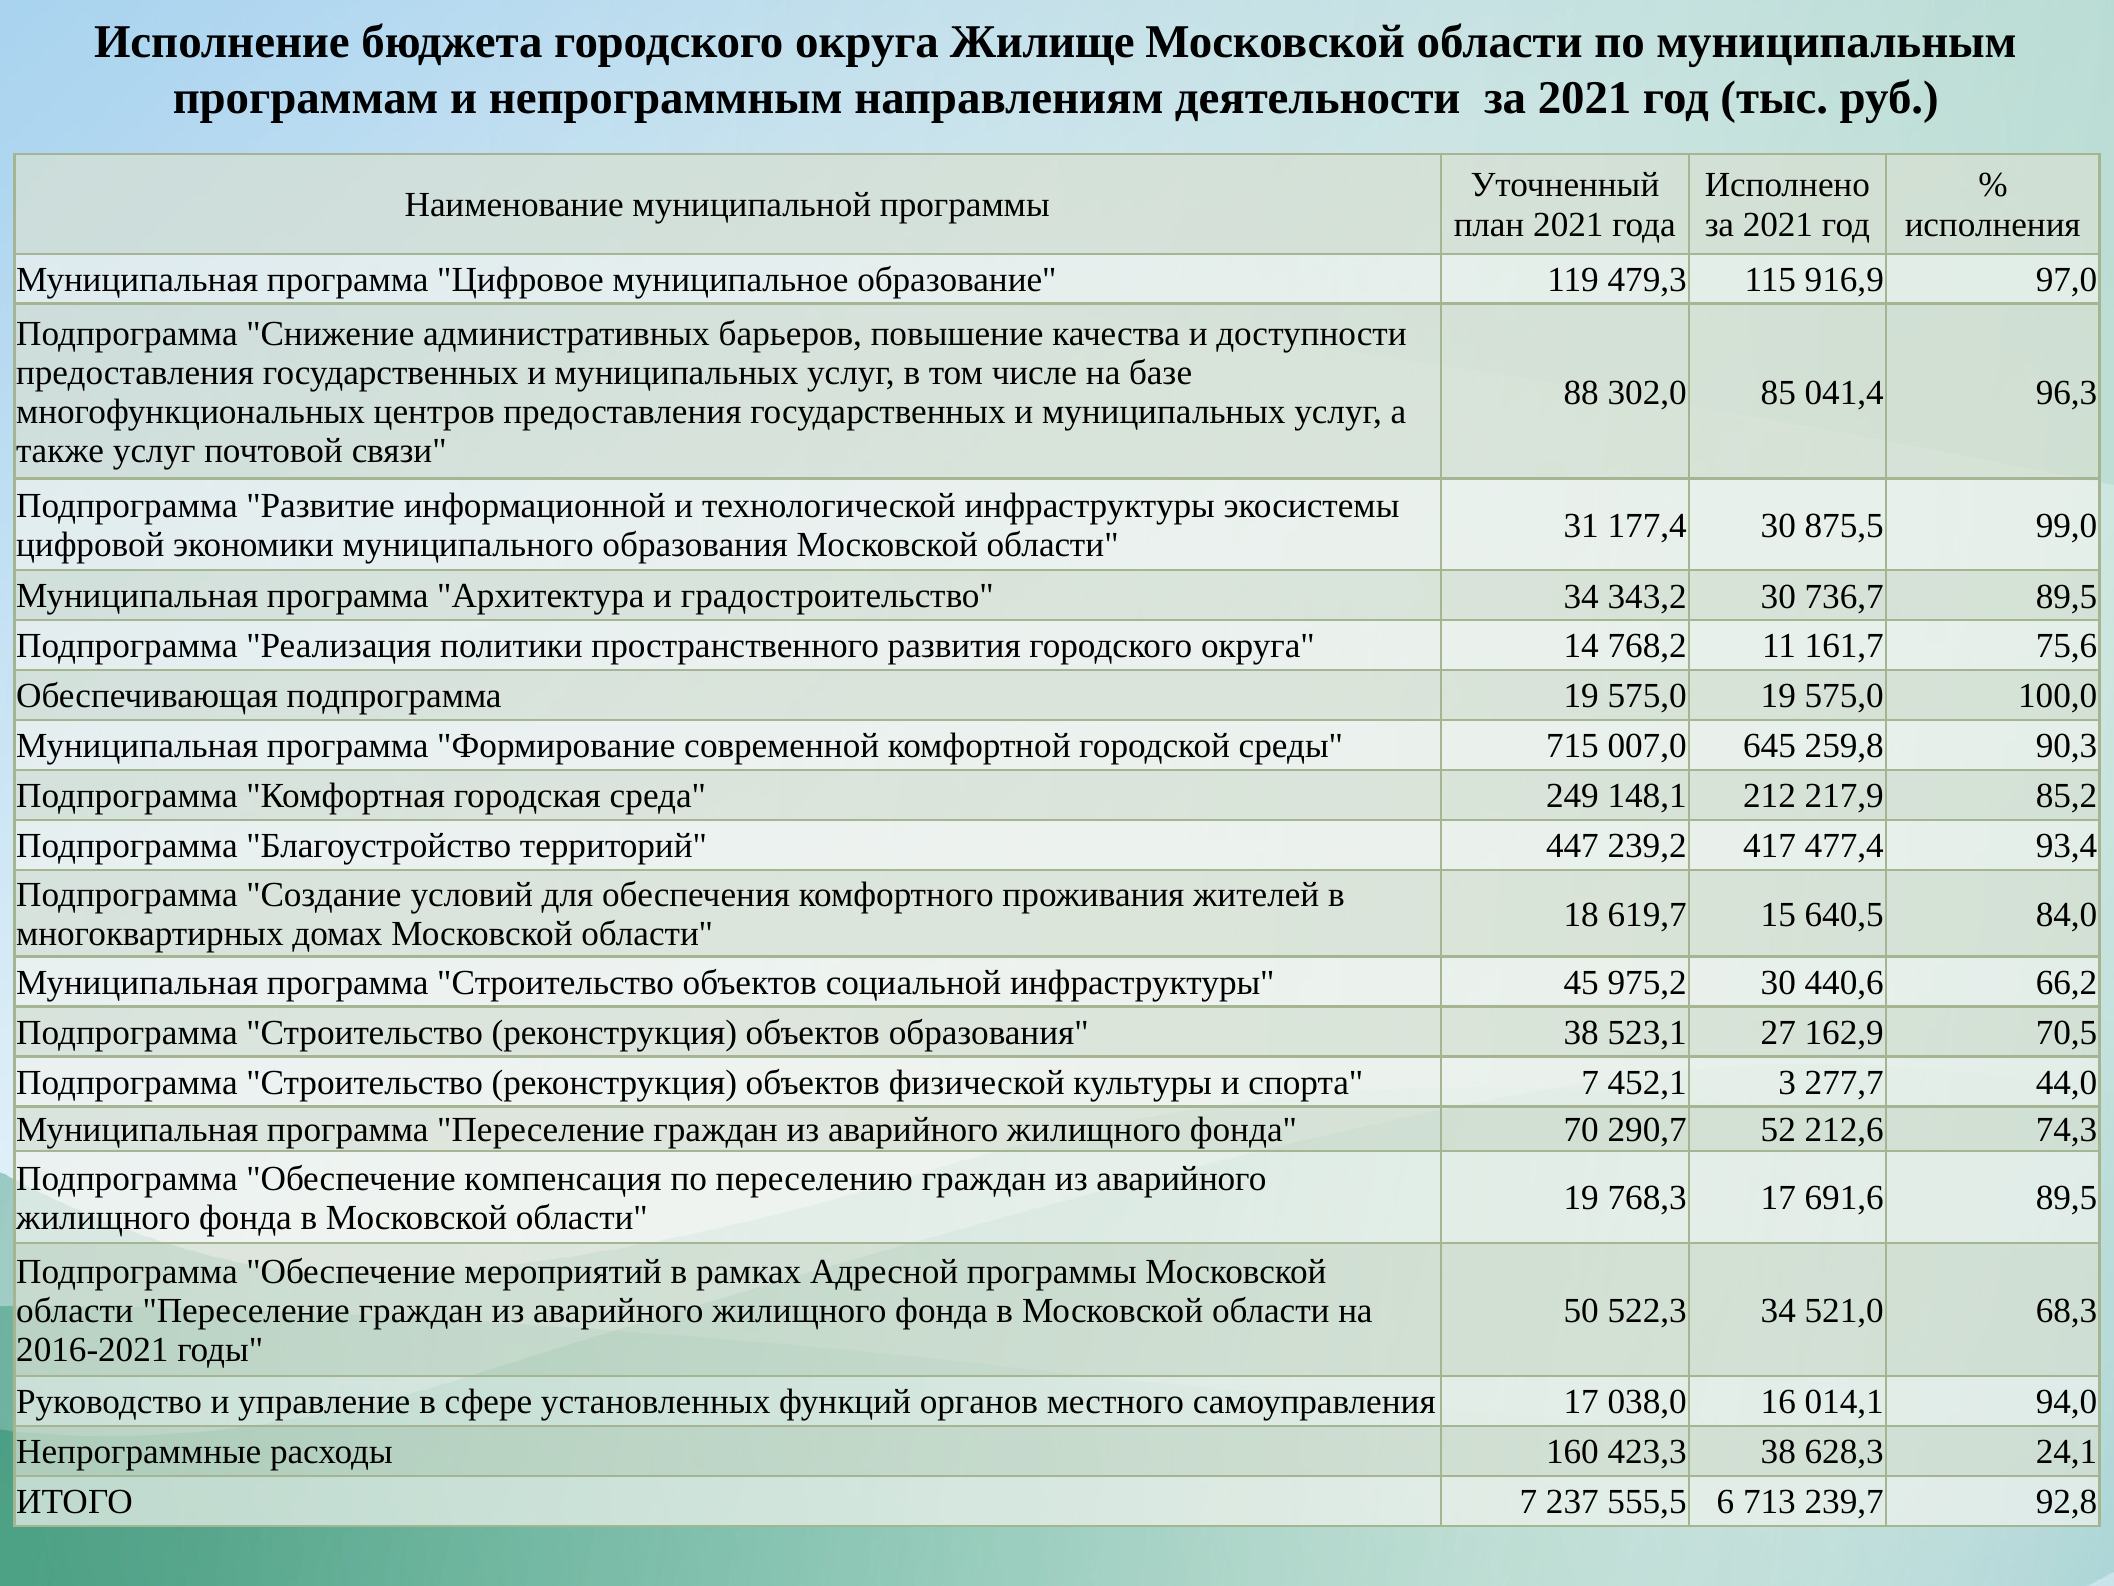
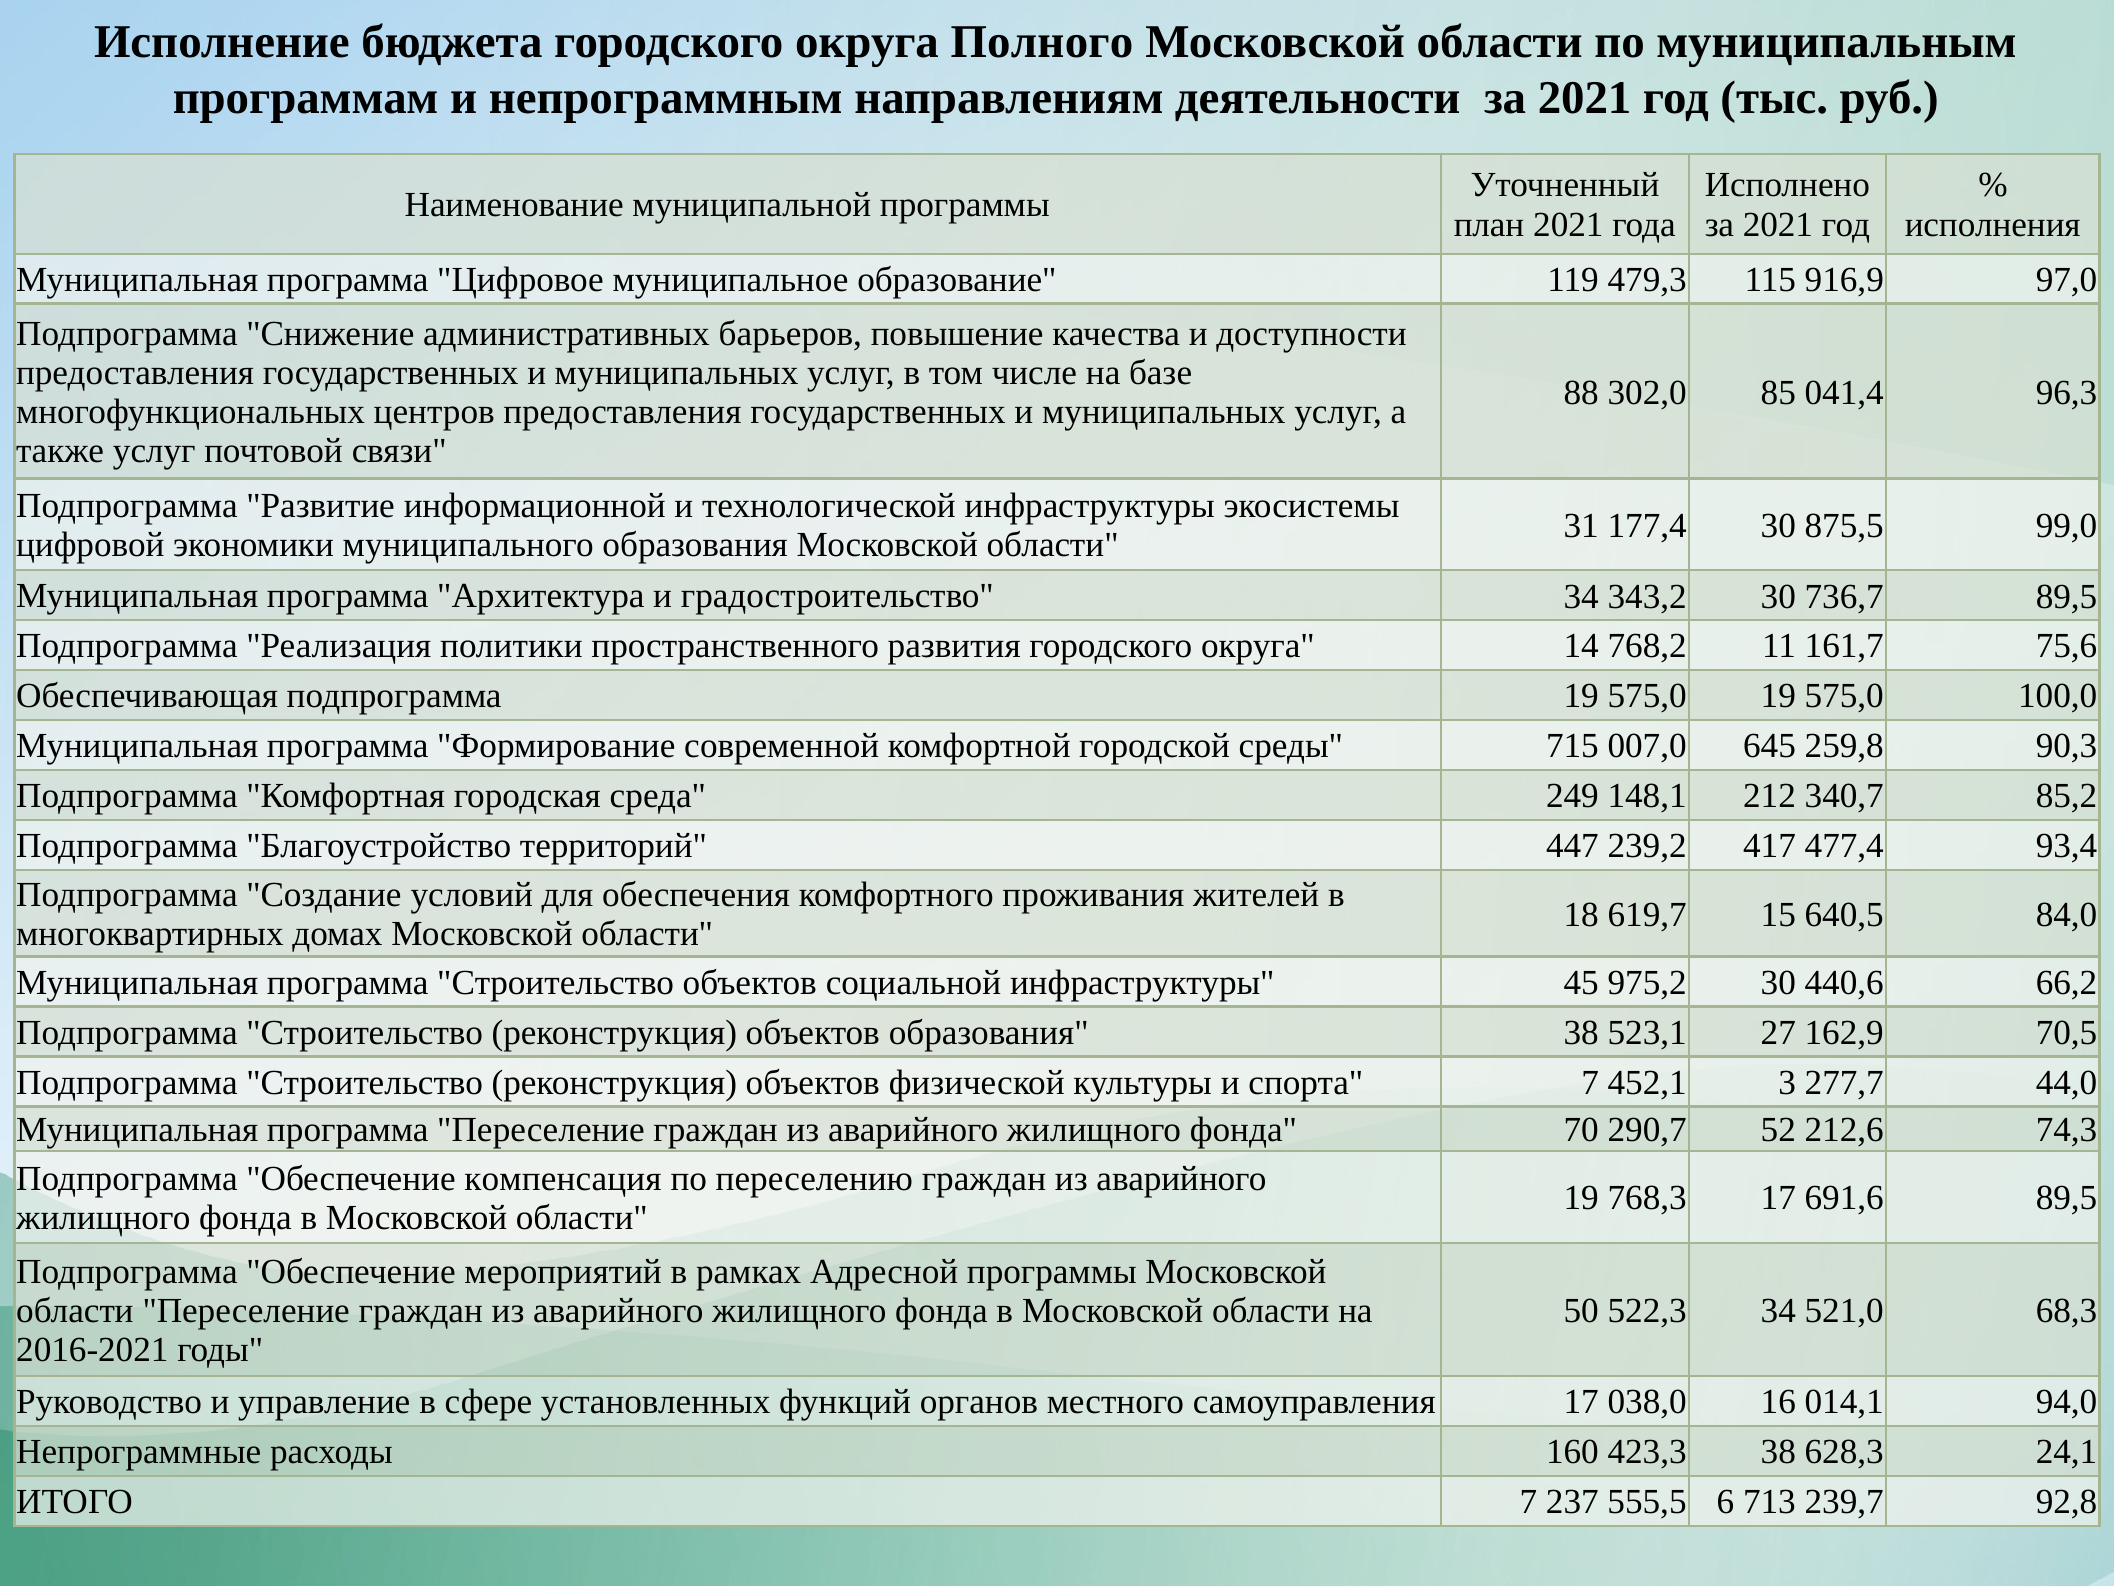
Жилище: Жилище -> Полного
217,9: 217,9 -> 340,7
